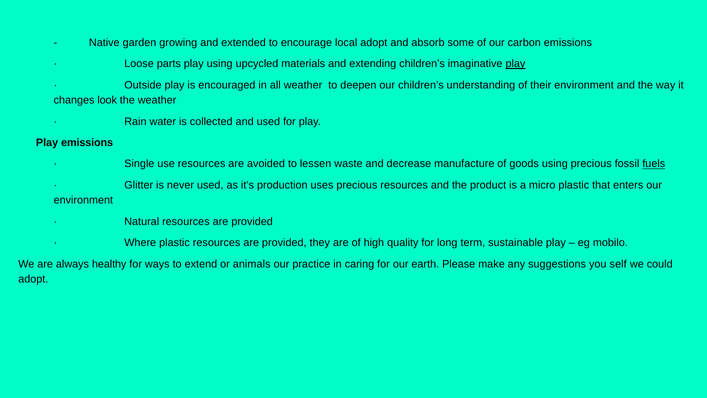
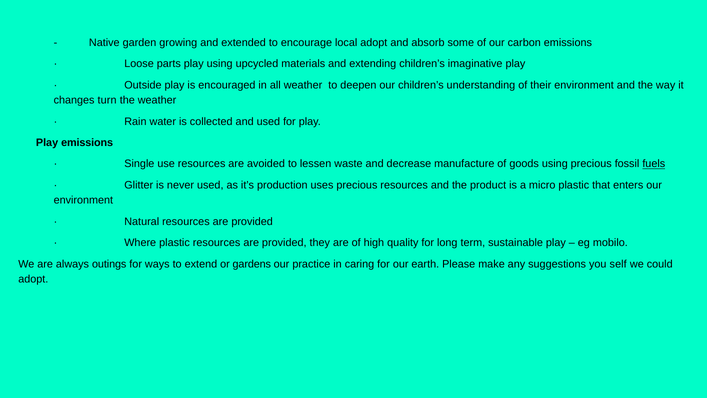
play at (515, 64) underline: present -> none
look: look -> turn
healthy: healthy -> outings
animals: animals -> gardens
